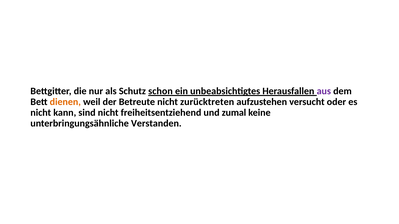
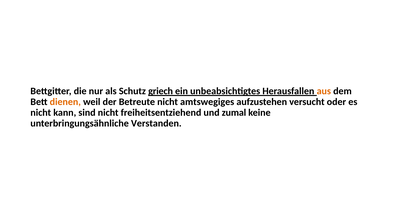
schon: schon -> griech
aus colour: purple -> orange
zurücktreten: zurücktreten -> amtswegiges
